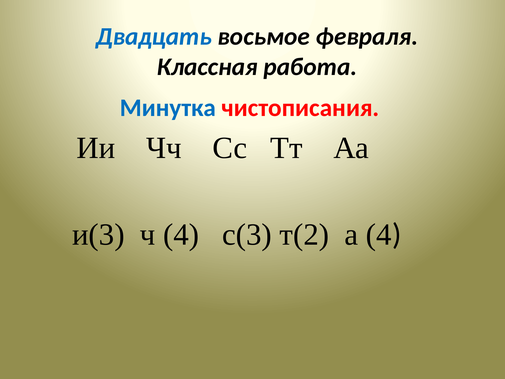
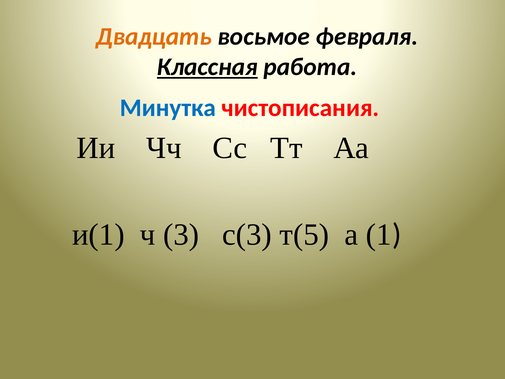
Двадцать colour: blue -> orange
Классная underline: none -> present
и(3: и(3 -> и(1
ч 4: 4 -> 3
т(2: т(2 -> т(5
а 4: 4 -> 1
